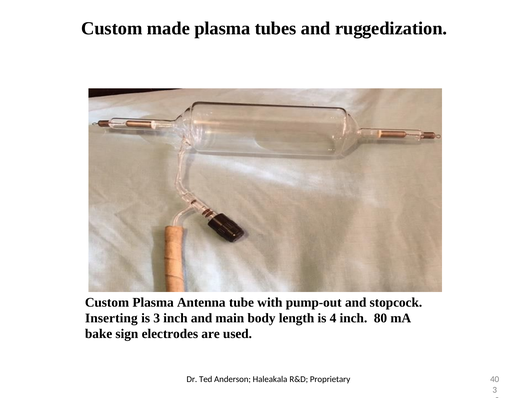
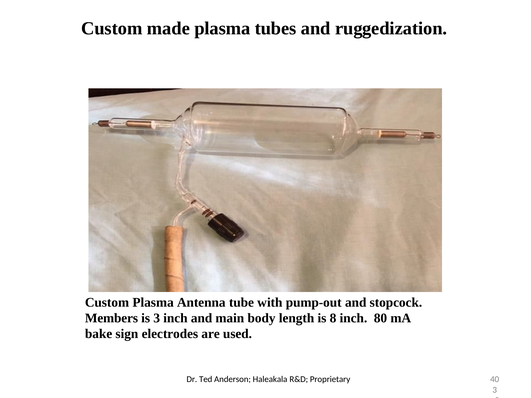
Inserting: Inserting -> Members
4: 4 -> 8
